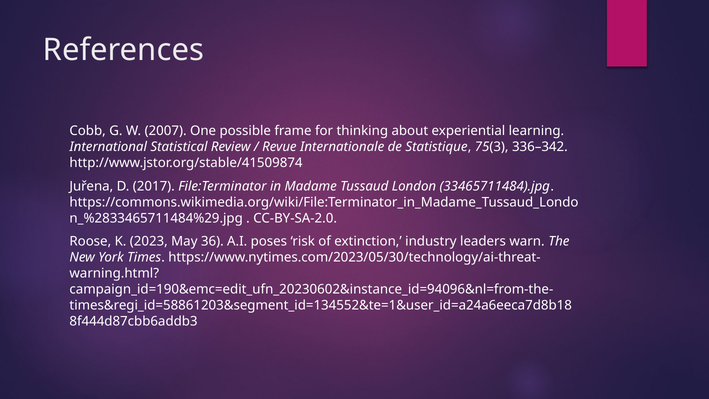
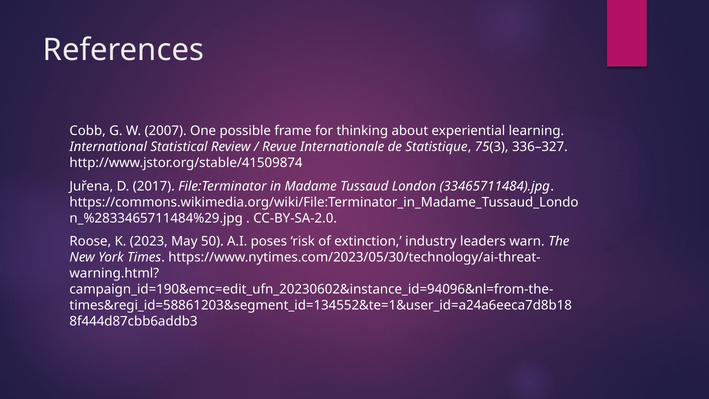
336–342: 336–342 -> 336–327
36: 36 -> 50
